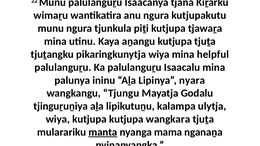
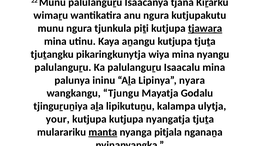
tjawaṟa underline: none -> present
helpful: helpful -> nyangu
wiya at (58, 119): wiya -> your
wangkara: wangkara -> nyangatja
mama: mama -> pitjala
